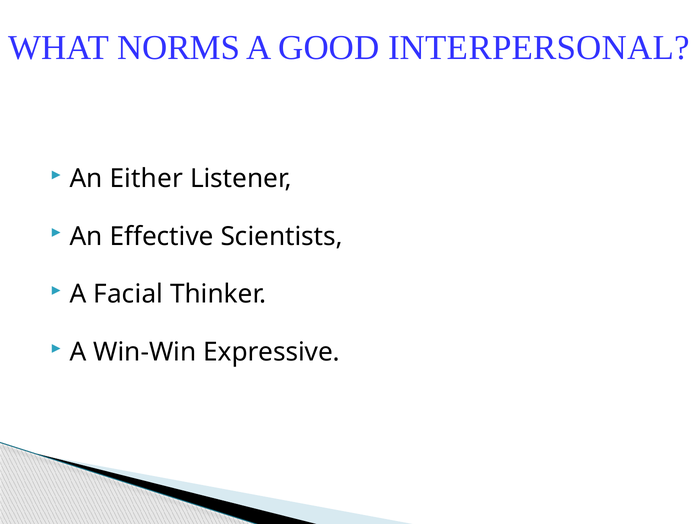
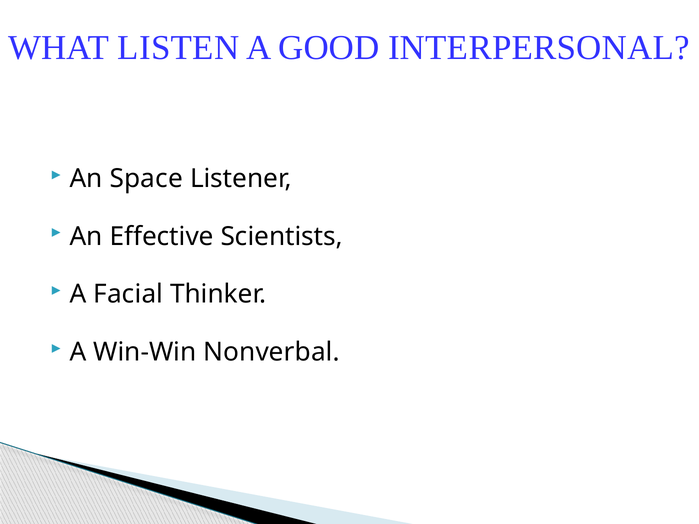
NORMS: NORMS -> LISTEN
Either: Either -> Space
Expressive: Expressive -> Nonverbal
